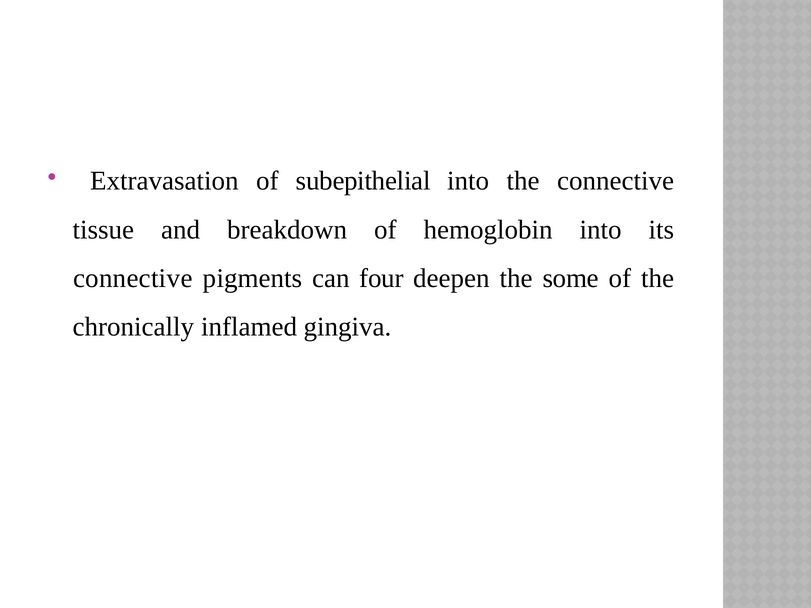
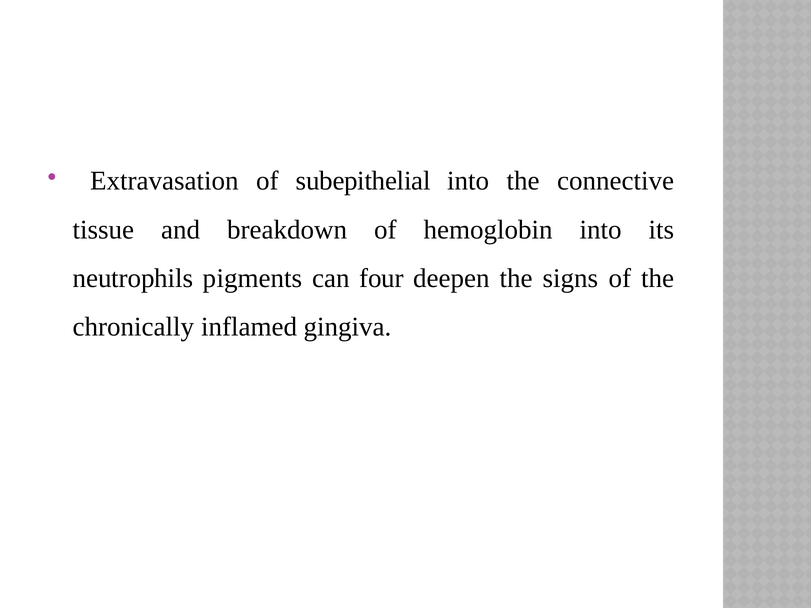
connective at (133, 278): connective -> neutrophils
some: some -> signs
